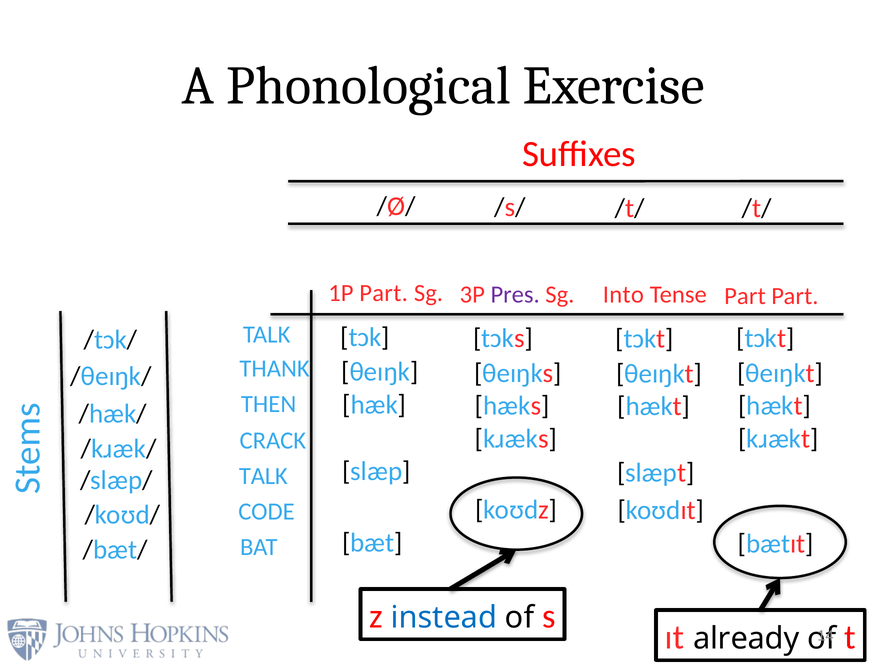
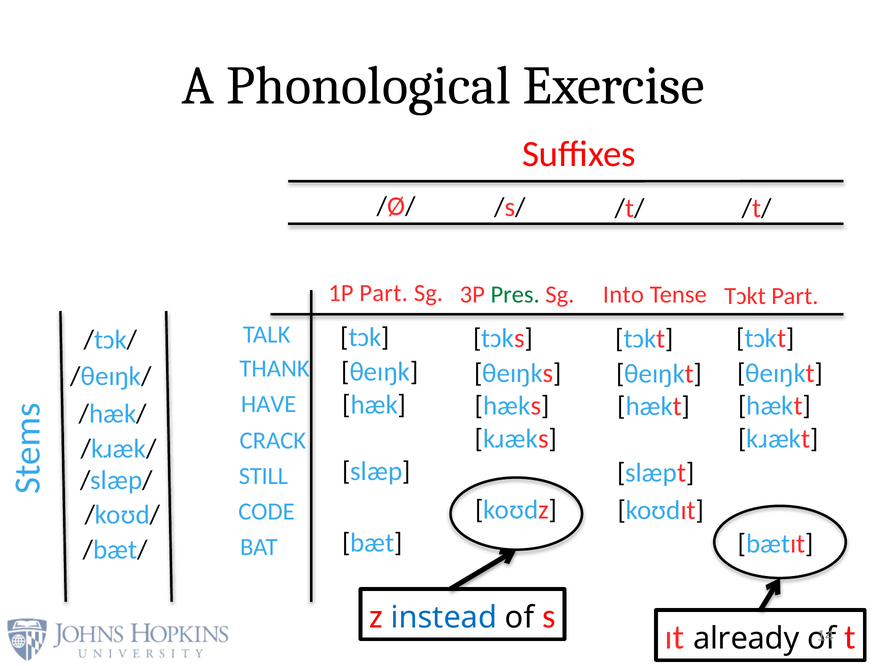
Pres colour: purple -> green
Tense Part: Part -> Tɔkt
THEN: THEN -> HAVE
TALK at (263, 476): TALK -> STILL
